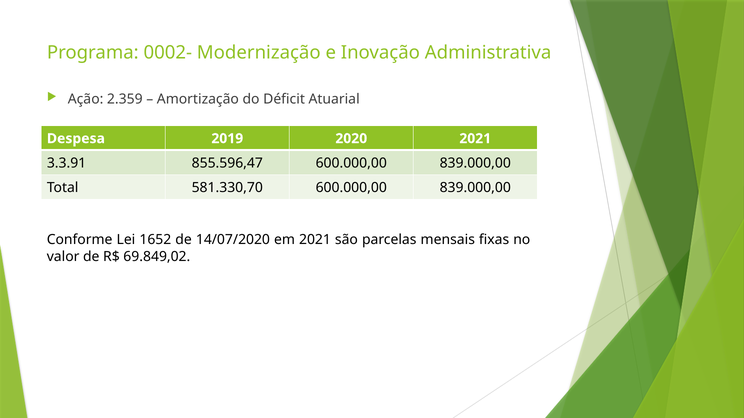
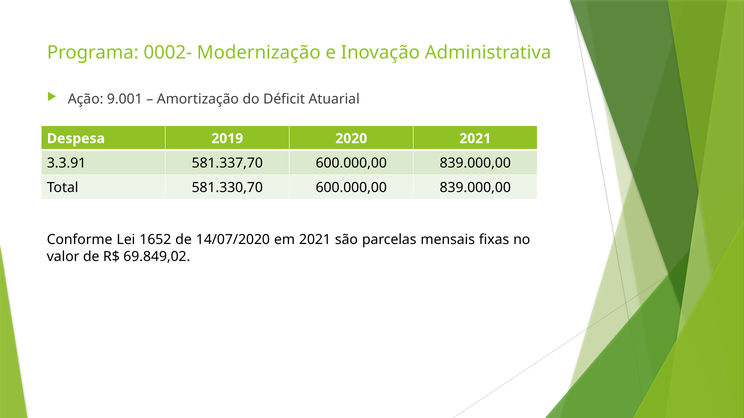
2.359: 2.359 -> 9.001
855.596,47: 855.596,47 -> 581.337,70
